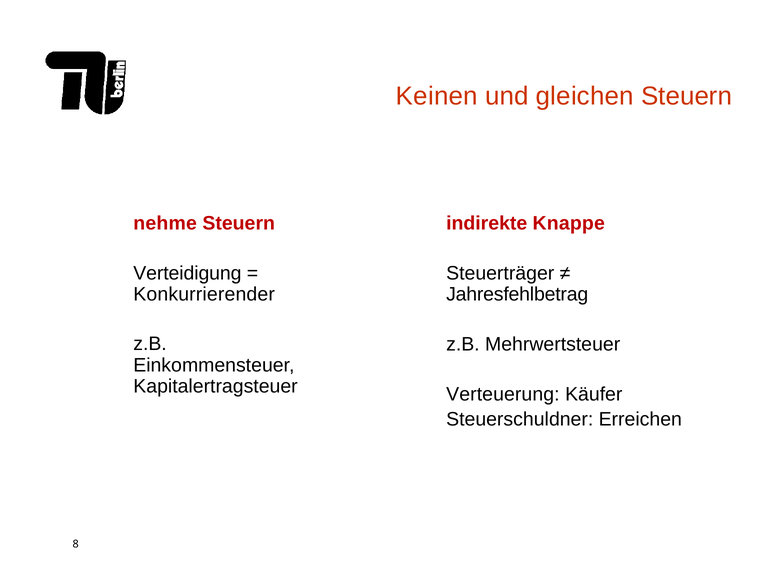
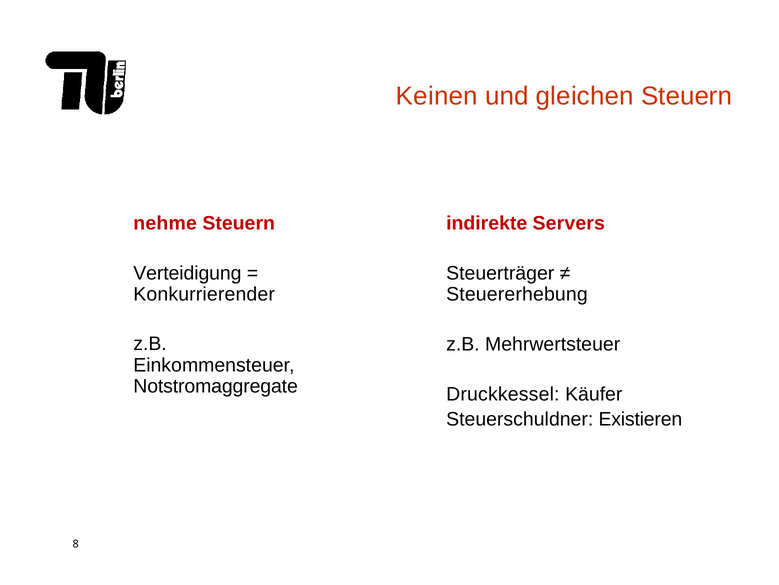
Knappe: Knappe -> Servers
Jahresfehlbetrag: Jahresfehlbetrag -> Steuererhebung
Kapitalertragsteuer: Kapitalertragsteuer -> Notstromaggregate
Verteuerung: Verteuerung -> Druckkessel
Erreichen: Erreichen -> Existieren
